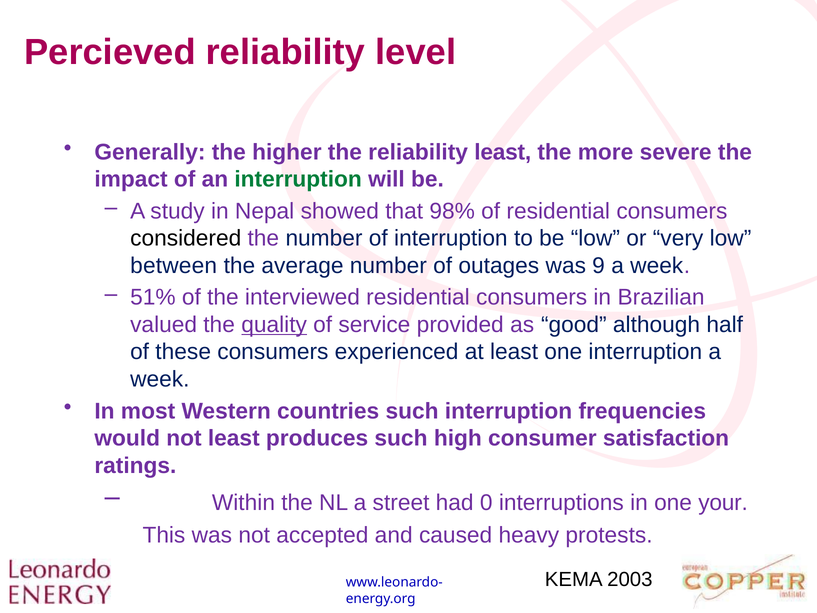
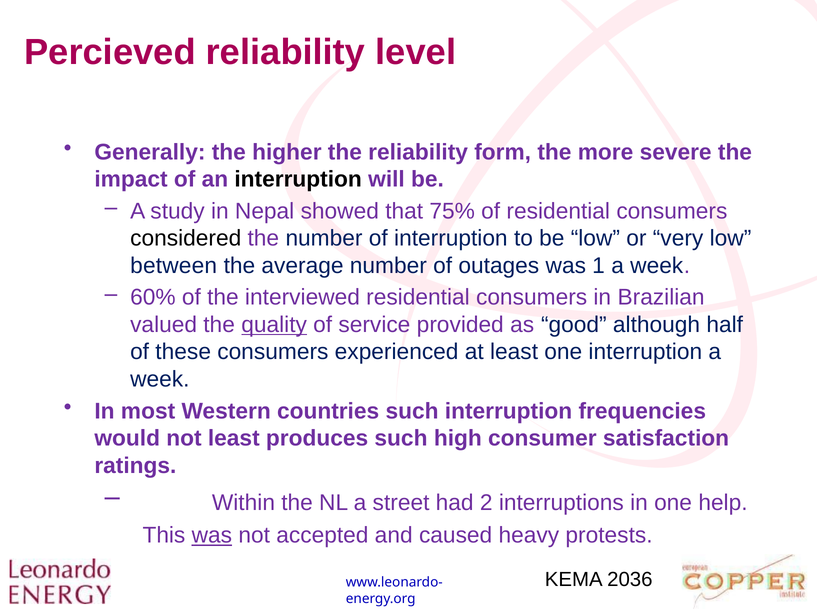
reliability least: least -> form
interruption at (298, 179) colour: green -> black
98%: 98% -> 75%
9: 9 -> 1
51%: 51% -> 60%
0: 0 -> 2
your: your -> help
was at (212, 535) underline: none -> present
2003: 2003 -> 2036
